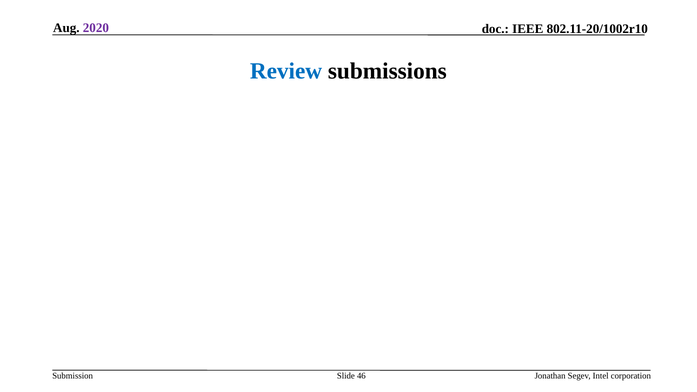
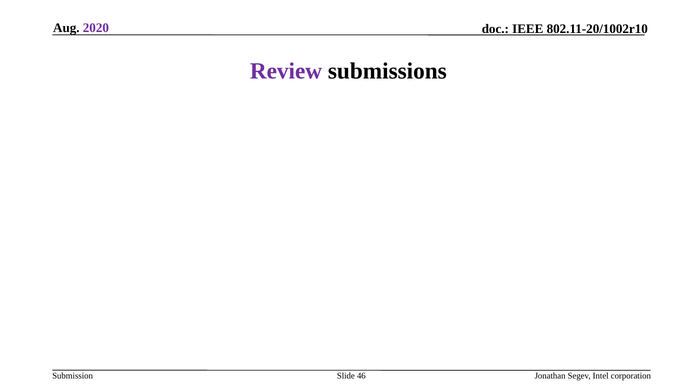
Review colour: blue -> purple
